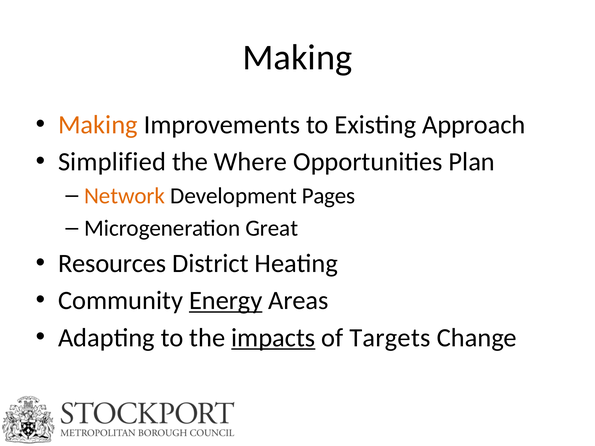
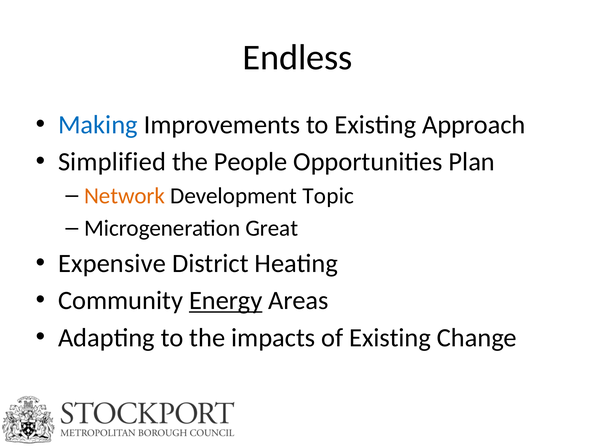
Making at (297, 58): Making -> Endless
Making at (98, 125) colour: orange -> blue
Where: Where -> People
Pages: Pages -> Topic
Resources: Resources -> Expensive
impacts underline: present -> none
of Targets: Targets -> Existing
